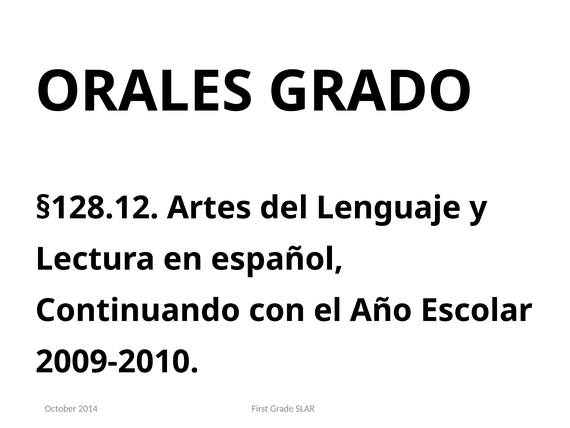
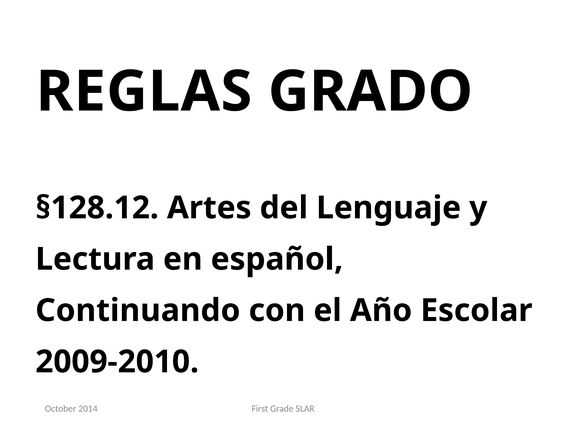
ORALES: ORALES -> REGLAS
